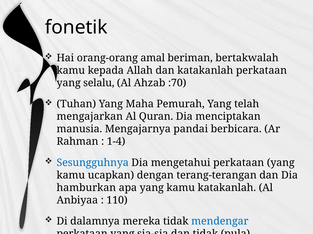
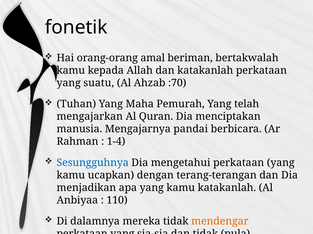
selalu: selalu -> suatu
hamburkan: hamburkan -> menjadikan
mendengar colour: blue -> orange
